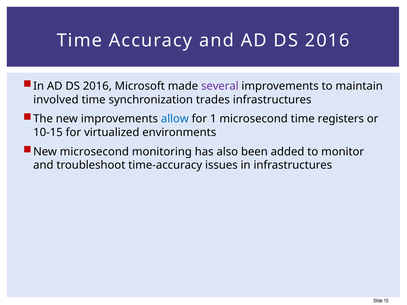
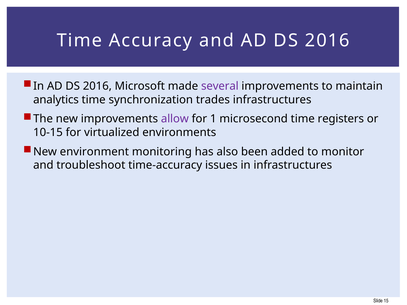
involved: involved -> analytics
allow colour: blue -> purple
New microsecond: microsecond -> environment
